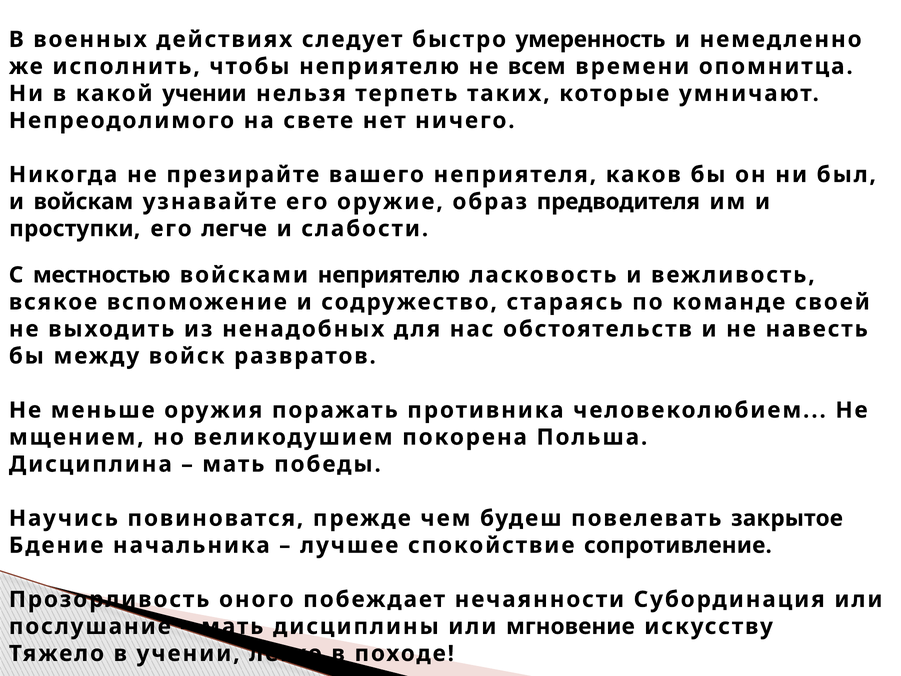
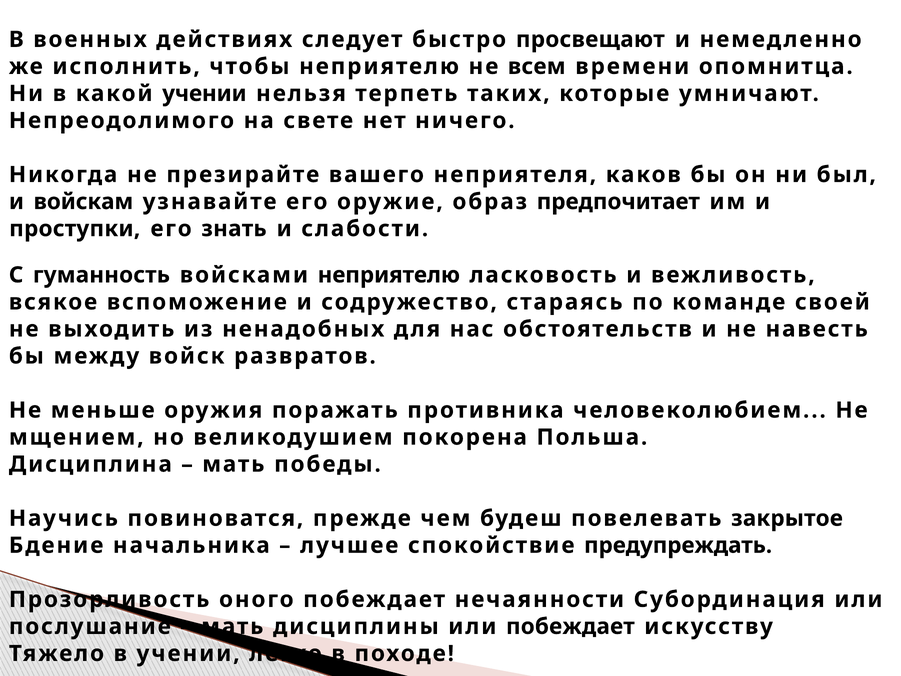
умеренность: умеренность -> просвещают
предводителя: предводителя -> предпочитает
легче: легче -> знать
местностью: местностью -> гуманность
сопротивление: сопротивление -> предупреждать
или мгновение: мгновение -> побеждает
